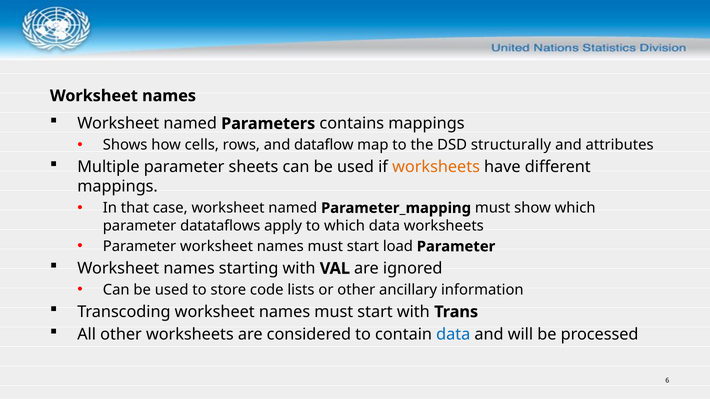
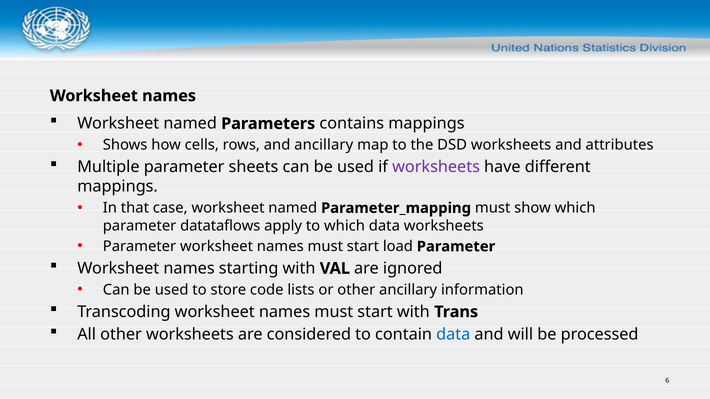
and dataflow: dataflow -> ancillary
DSD structurally: structurally -> worksheets
worksheets at (436, 167) colour: orange -> purple
